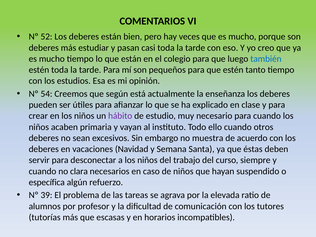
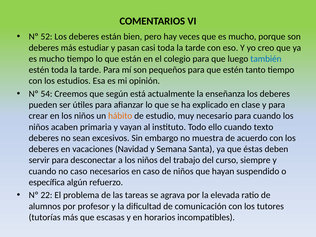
hábito colour: purple -> orange
otros: otros -> texto
no clara: clara -> caso
39: 39 -> 22
